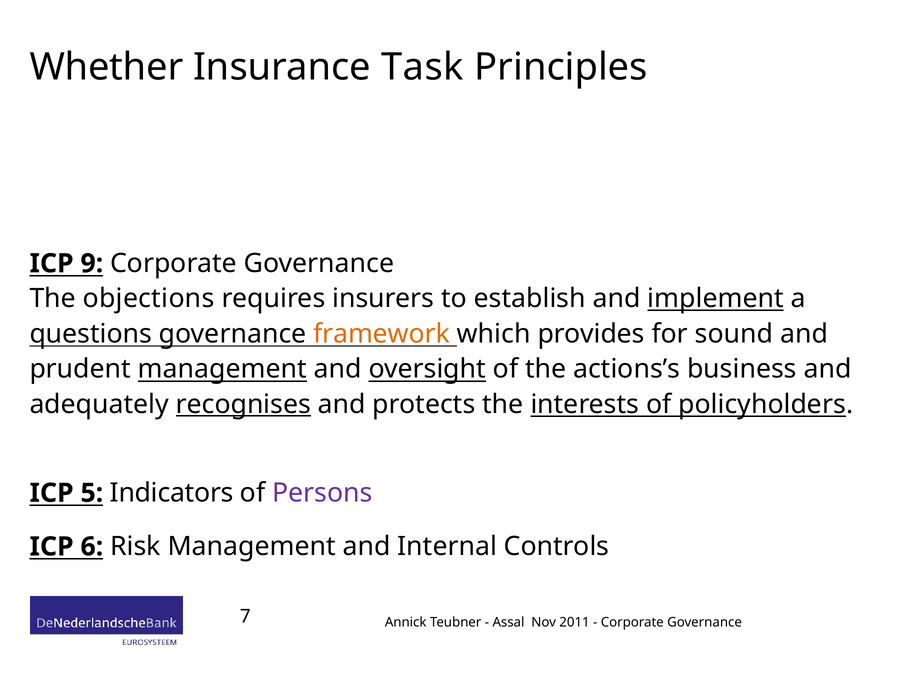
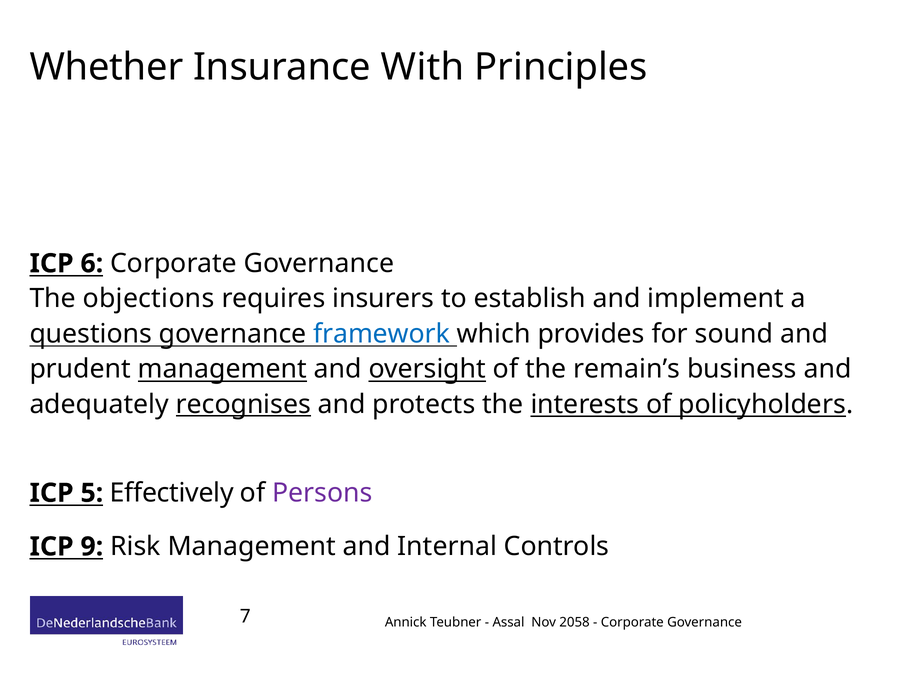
Task: Task -> With
9: 9 -> 6
implement underline: present -> none
framework colour: orange -> blue
actions’s: actions’s -> remain’s
Indicators: Indicators -> Effectively
6: 6 -> 9
2011: 2011 -> 2058
